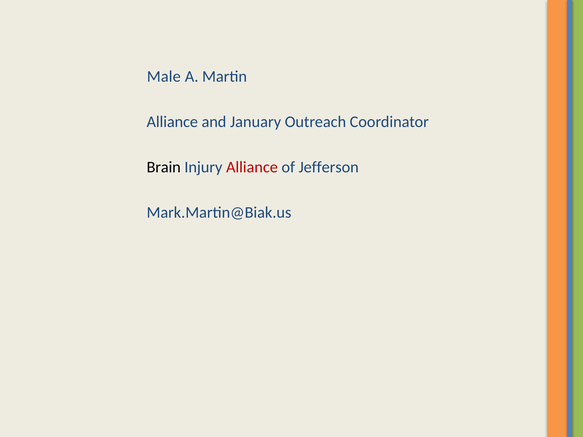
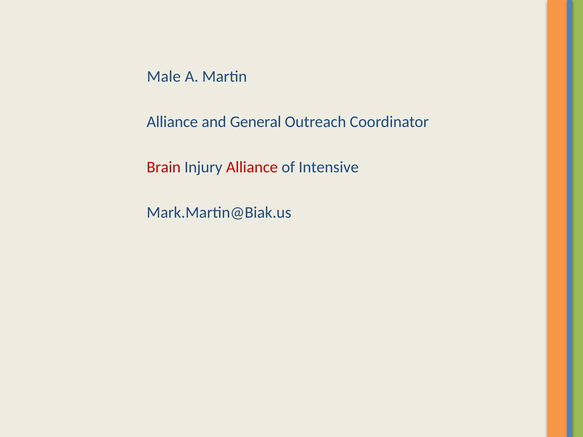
January: January -> General
Brain colour: black -> red
Jefferson: Jefferson -> Intensive
